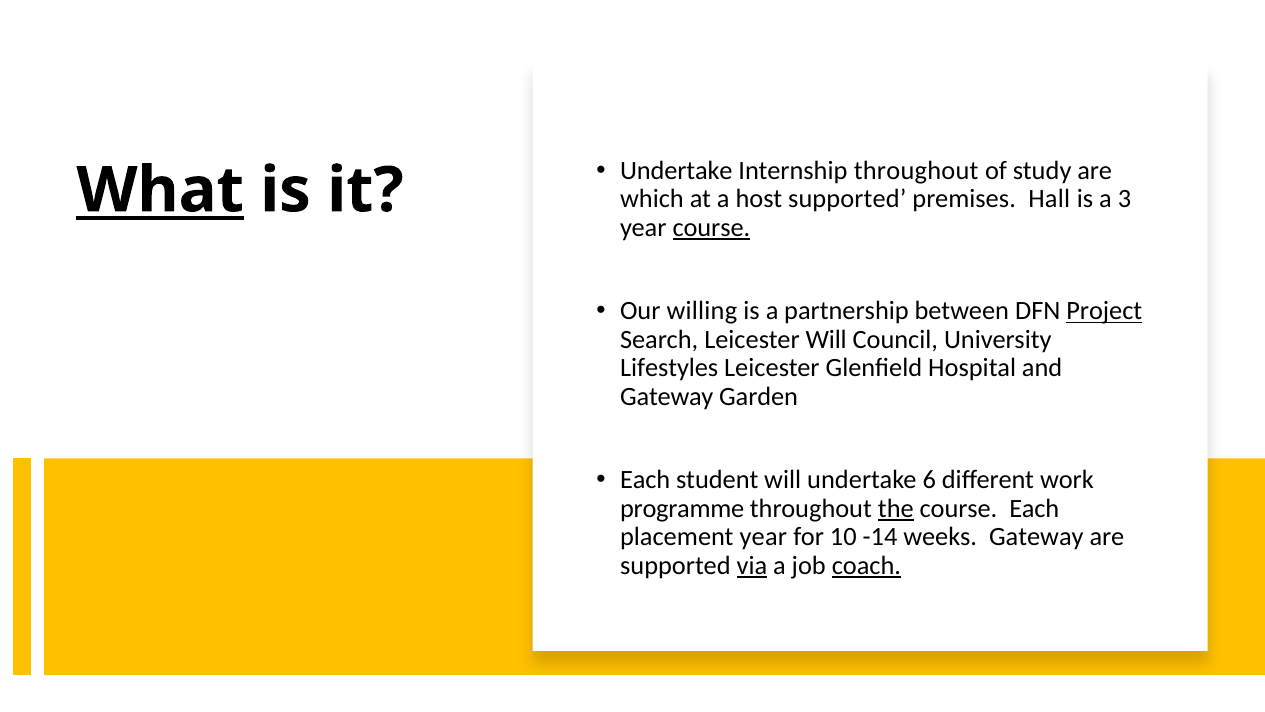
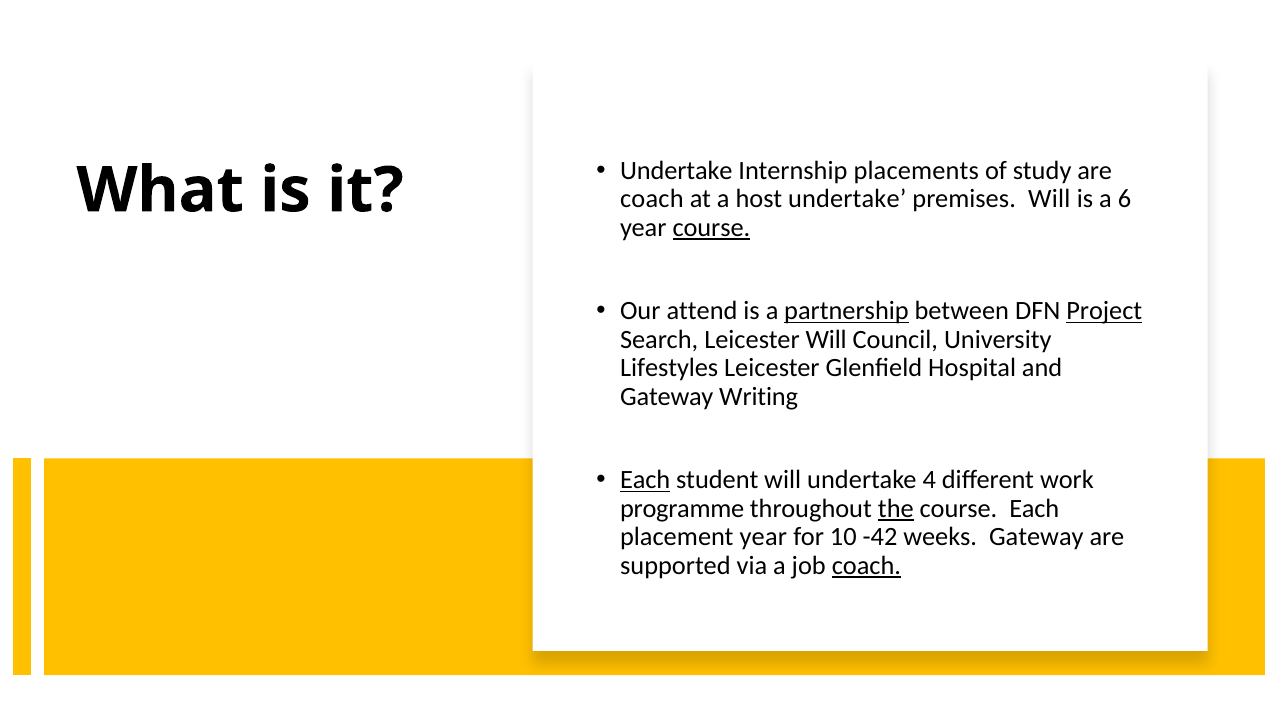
Internship throughout: throughout -> placements
What underline: present -> none
which at (652, 199): which -> coach
host supported: supported -> undertake
premises Hall: Hall -> Will
3: 3 -> 6
willing: willing -> attend
partnership underline: none -> present
Garden: Garden -> Writing
Each at (645, 480) underline: none -> present
6: 6 -> 4
-14: -14 -> -42
via underline: present -> none
